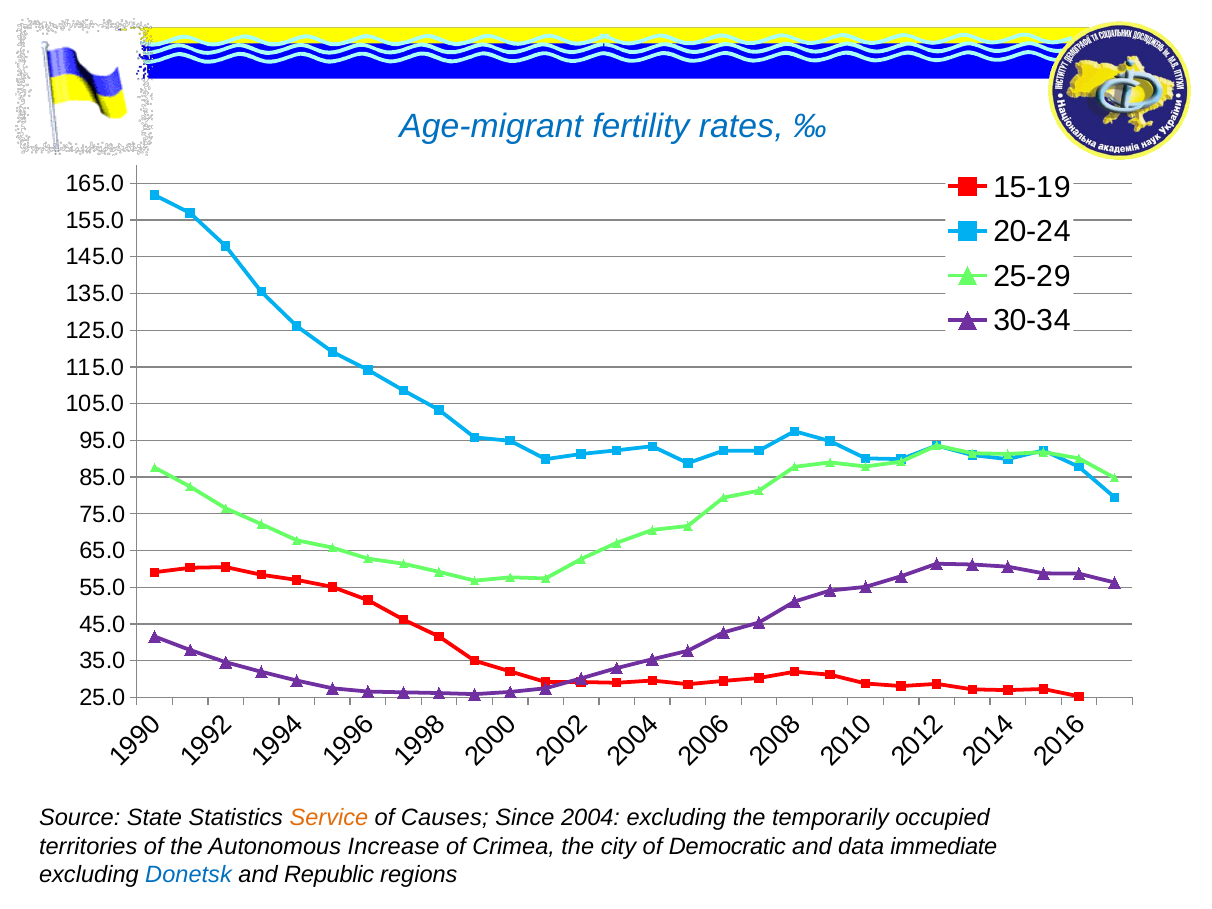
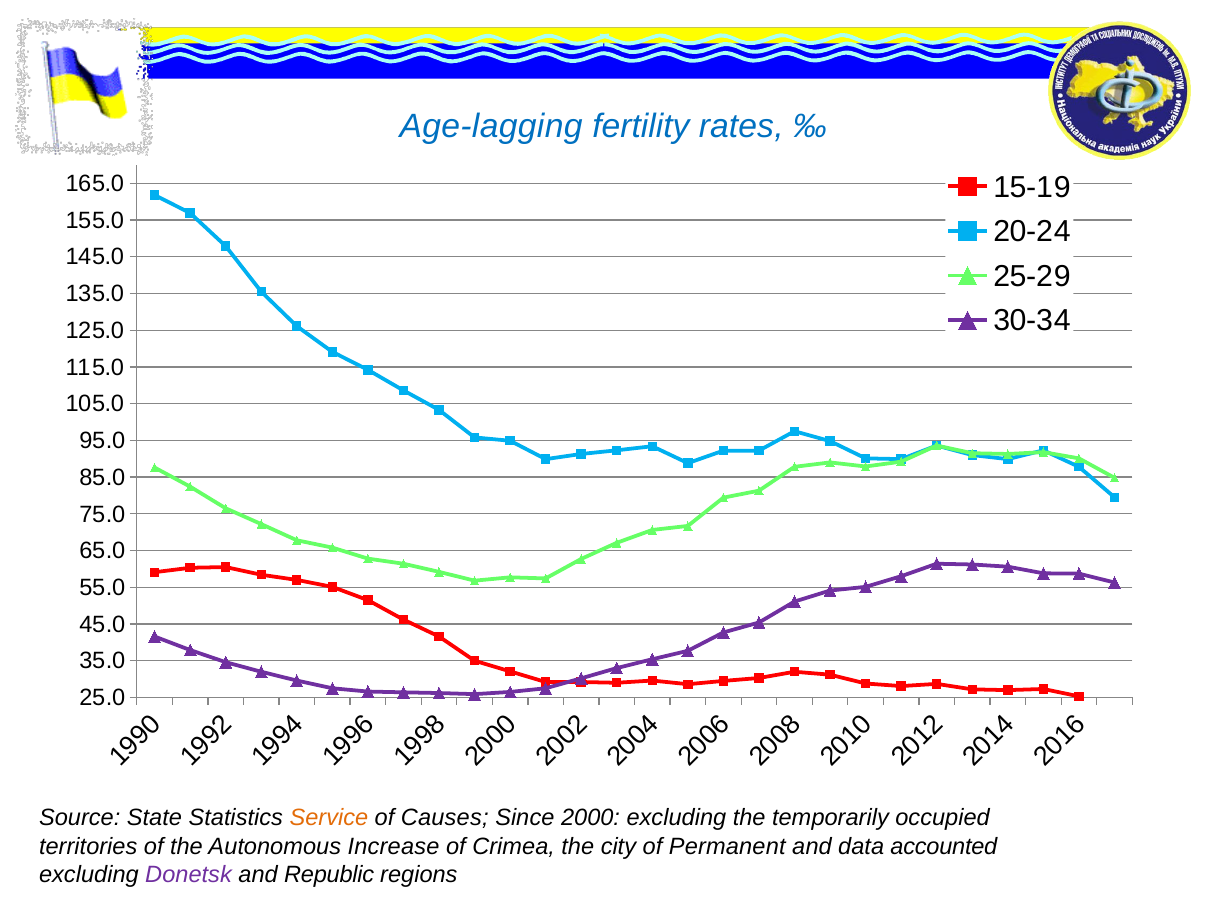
Age-migrant: Age-migrant -> Age-lagging
2004: 2004 -> 2000
Democratic: Democratic -> Permanent
immediate: immediate -> accounted
Donetsk colour: blue -> purple
